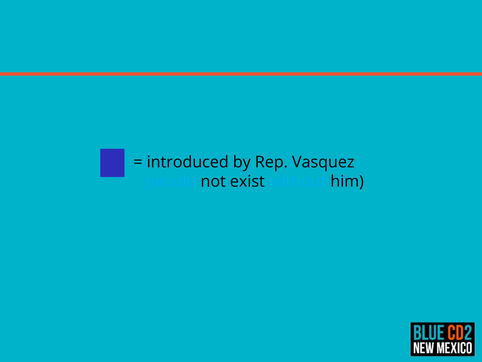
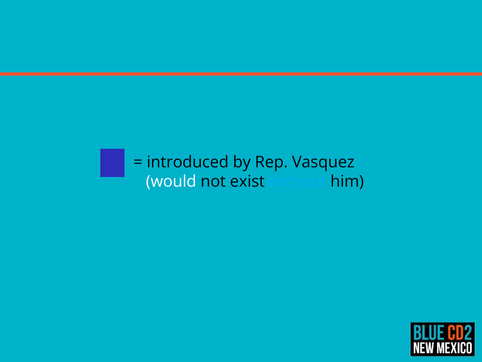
would colour: light blue -> white
